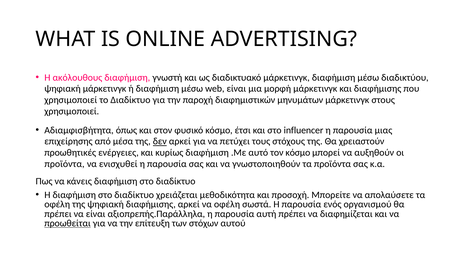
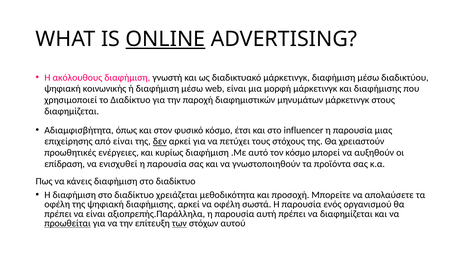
ONLINE underline: none -> present
ψηφιακή μάρκετινγκ: μάρκετινγκ -> κοινωνικής
χρησιμοποιεί at (72, 111): χρησιμοποιεί -> διαφημίζεται
από μέσα: μέσα -> είναι
προϊόντα at (65, 164): προϊόντα -> επίδραση
των underline: none -> present
